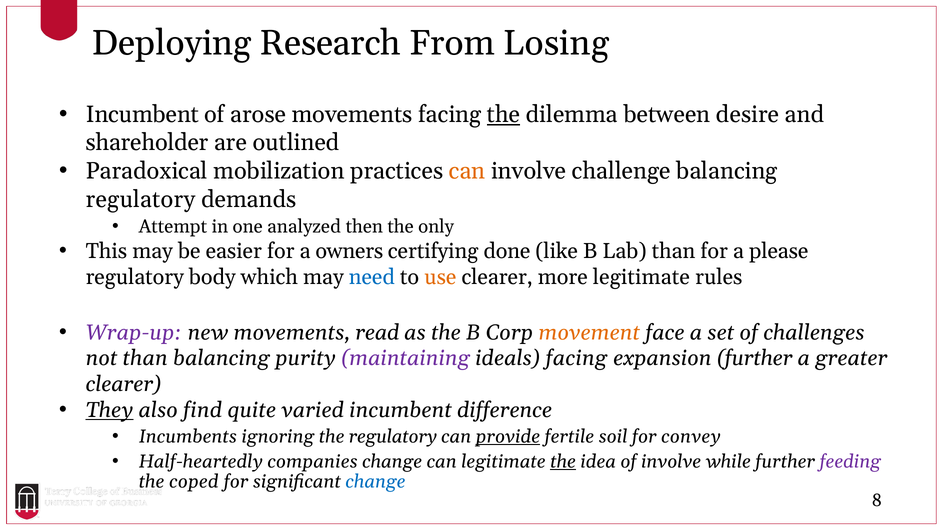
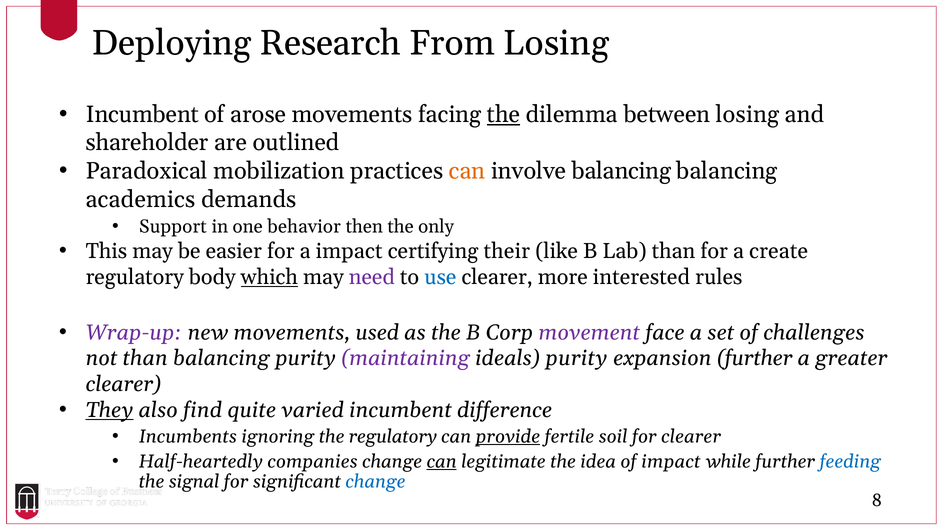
between desire: desire -> losing
involve challenge: challenge -> balancing
regulatory at (140, 199): regulatory -> academics
Attempt: Attempt -> Support
analyzed: analyzed -> behavior
a owners: owners -> impact
done: done -> their
please: please -> create
which underline: none -> present
need colour: blue -> purple
use colour: orange -> blue
more legitimate: legitimate -> interested
read: read -> used
movement colour: orange -> purple
ideals facing: facing -> purity
for convey: convey -> clearer
can at (442, 462) underline: none -> present
the at (563, 462) underline: present -> none
of involve: involve -> impact
feeding colour: purple -> blue
coped: coped -> signal
